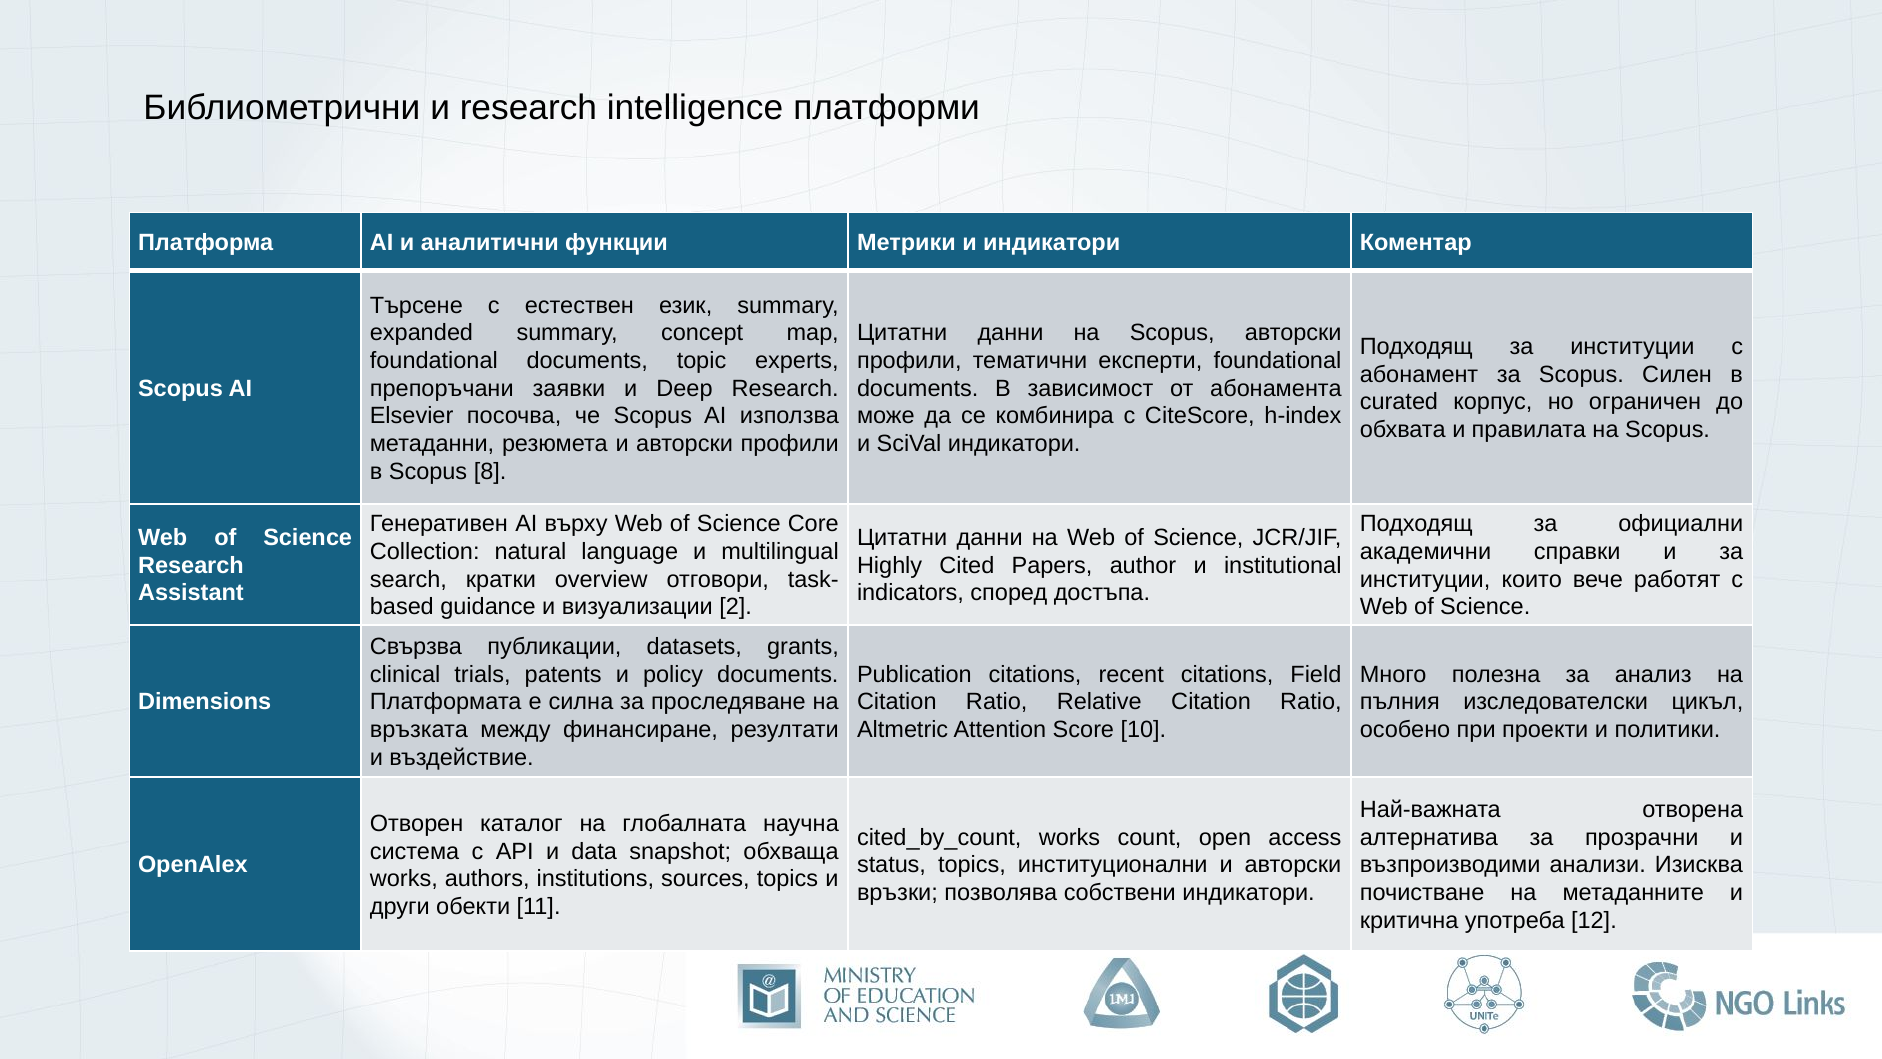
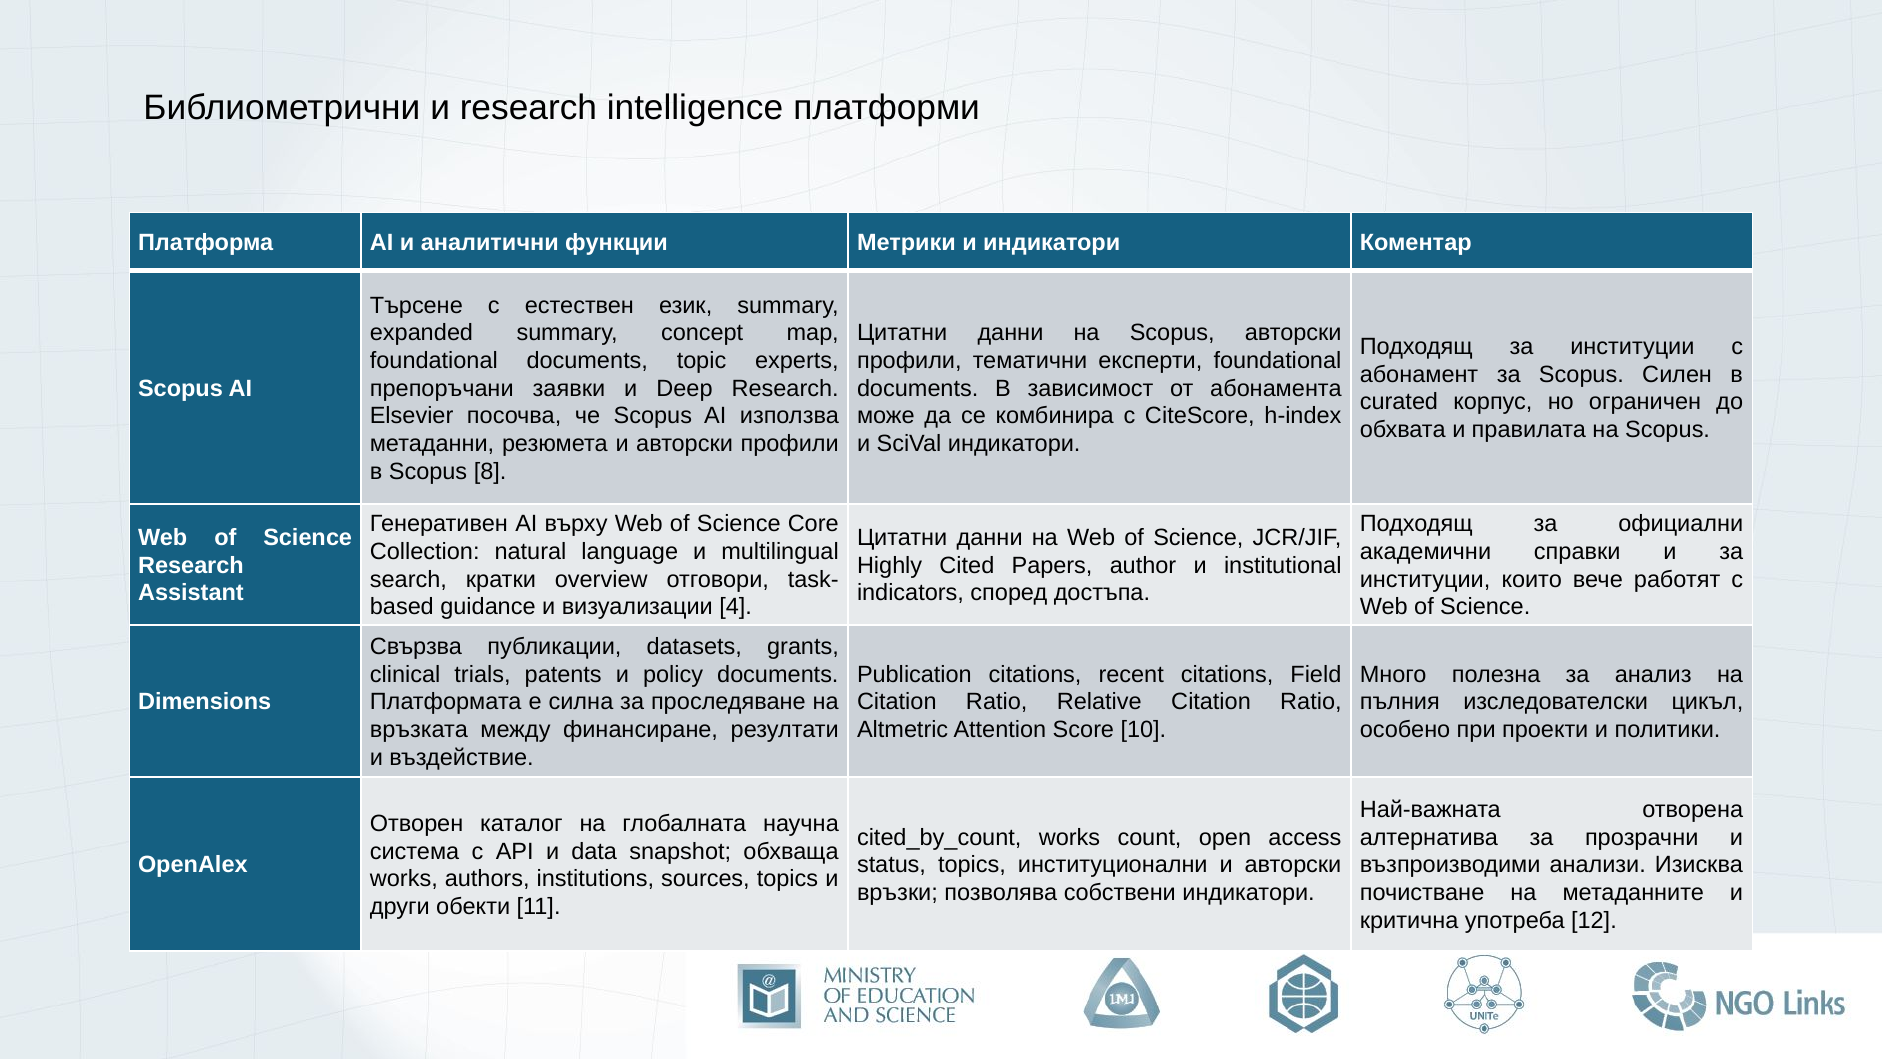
2: 2 -> 4
